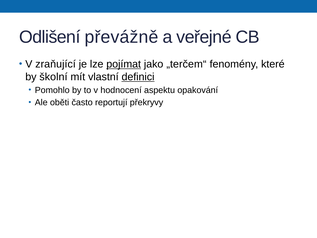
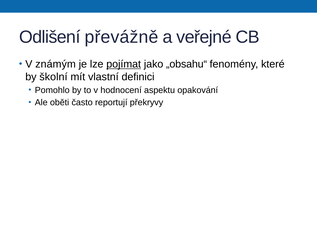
zraňující: zraňující -> známým
„terčem“: „terčem“ -> „obsahu“
definici underline: present -> none
